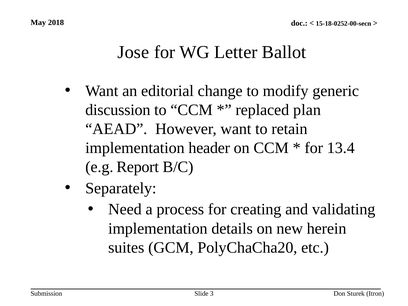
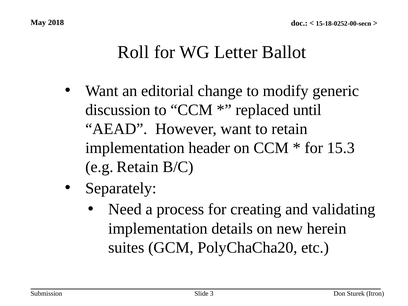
Jose: Jose -> Roll
plan: plan -> until
13.4: 13.4 -> 15.3
e.g Report: Report -> Retain
